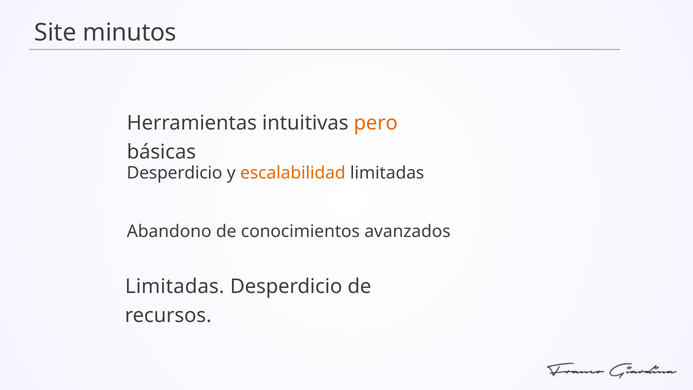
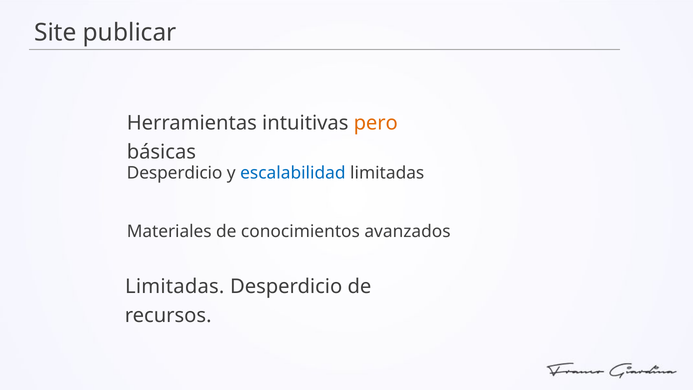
minutos: minutos -> publicar
escalabilidad colour: orange -> blue
Abandono: Abandono -> Materiales
